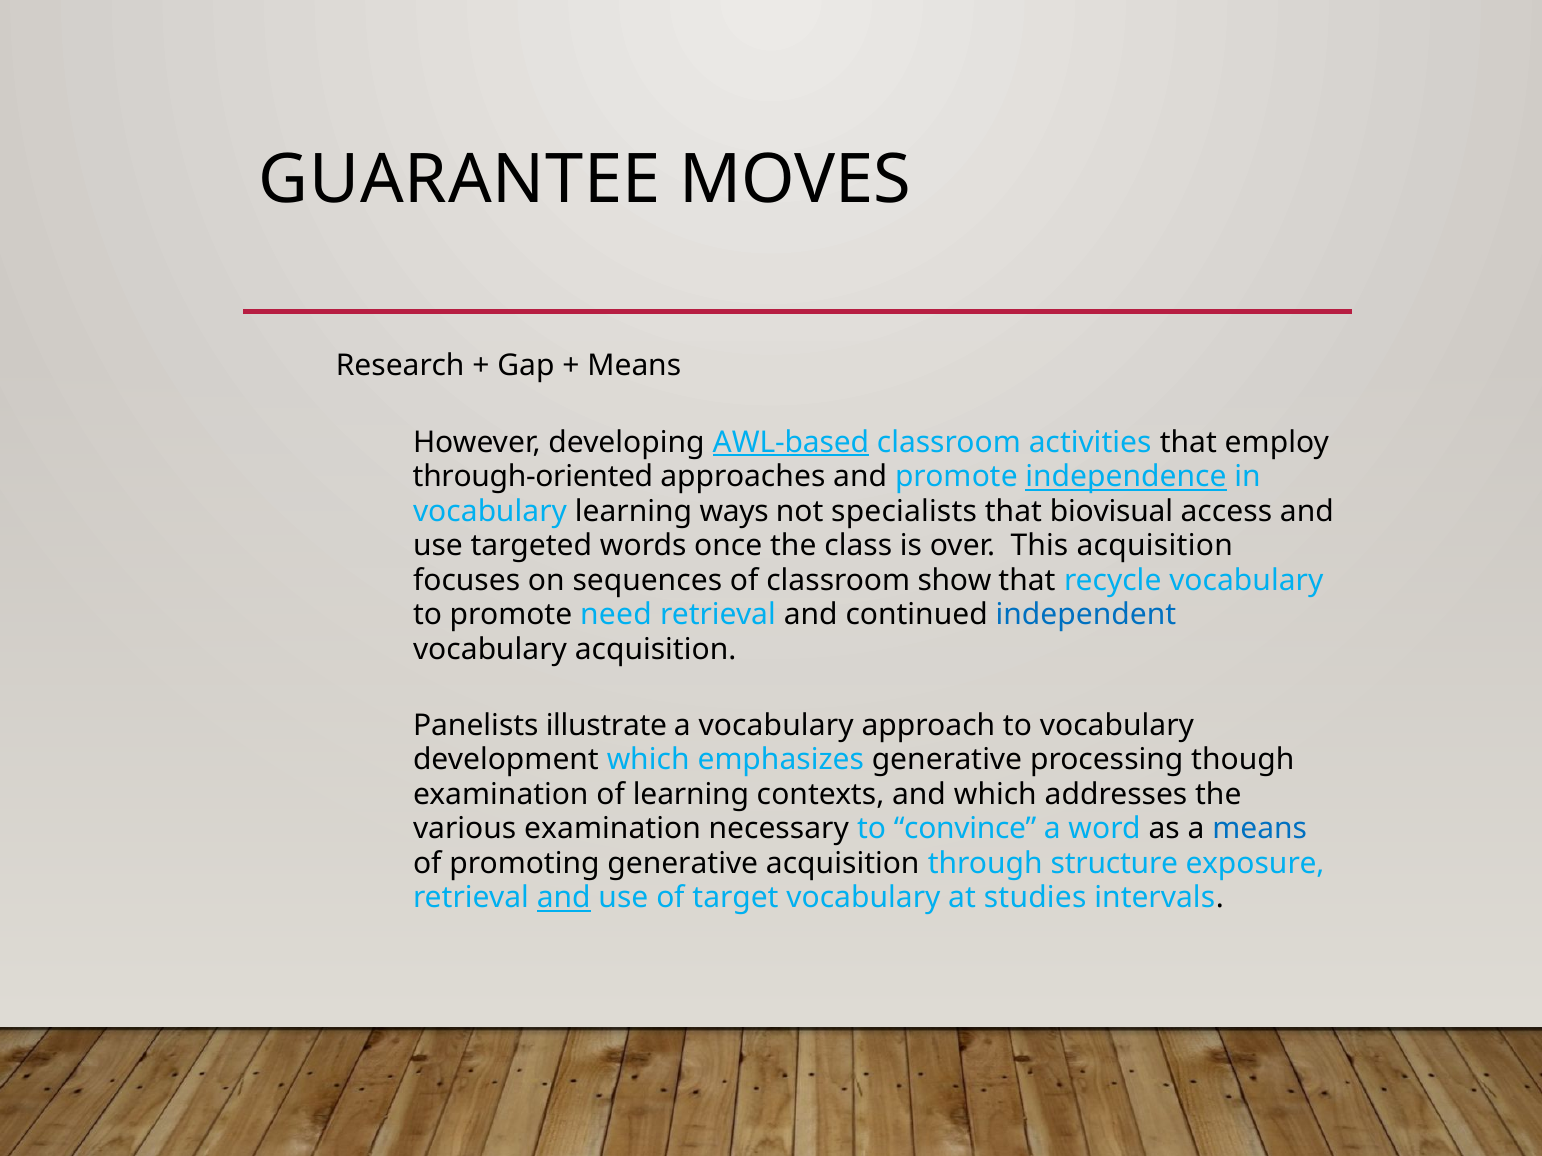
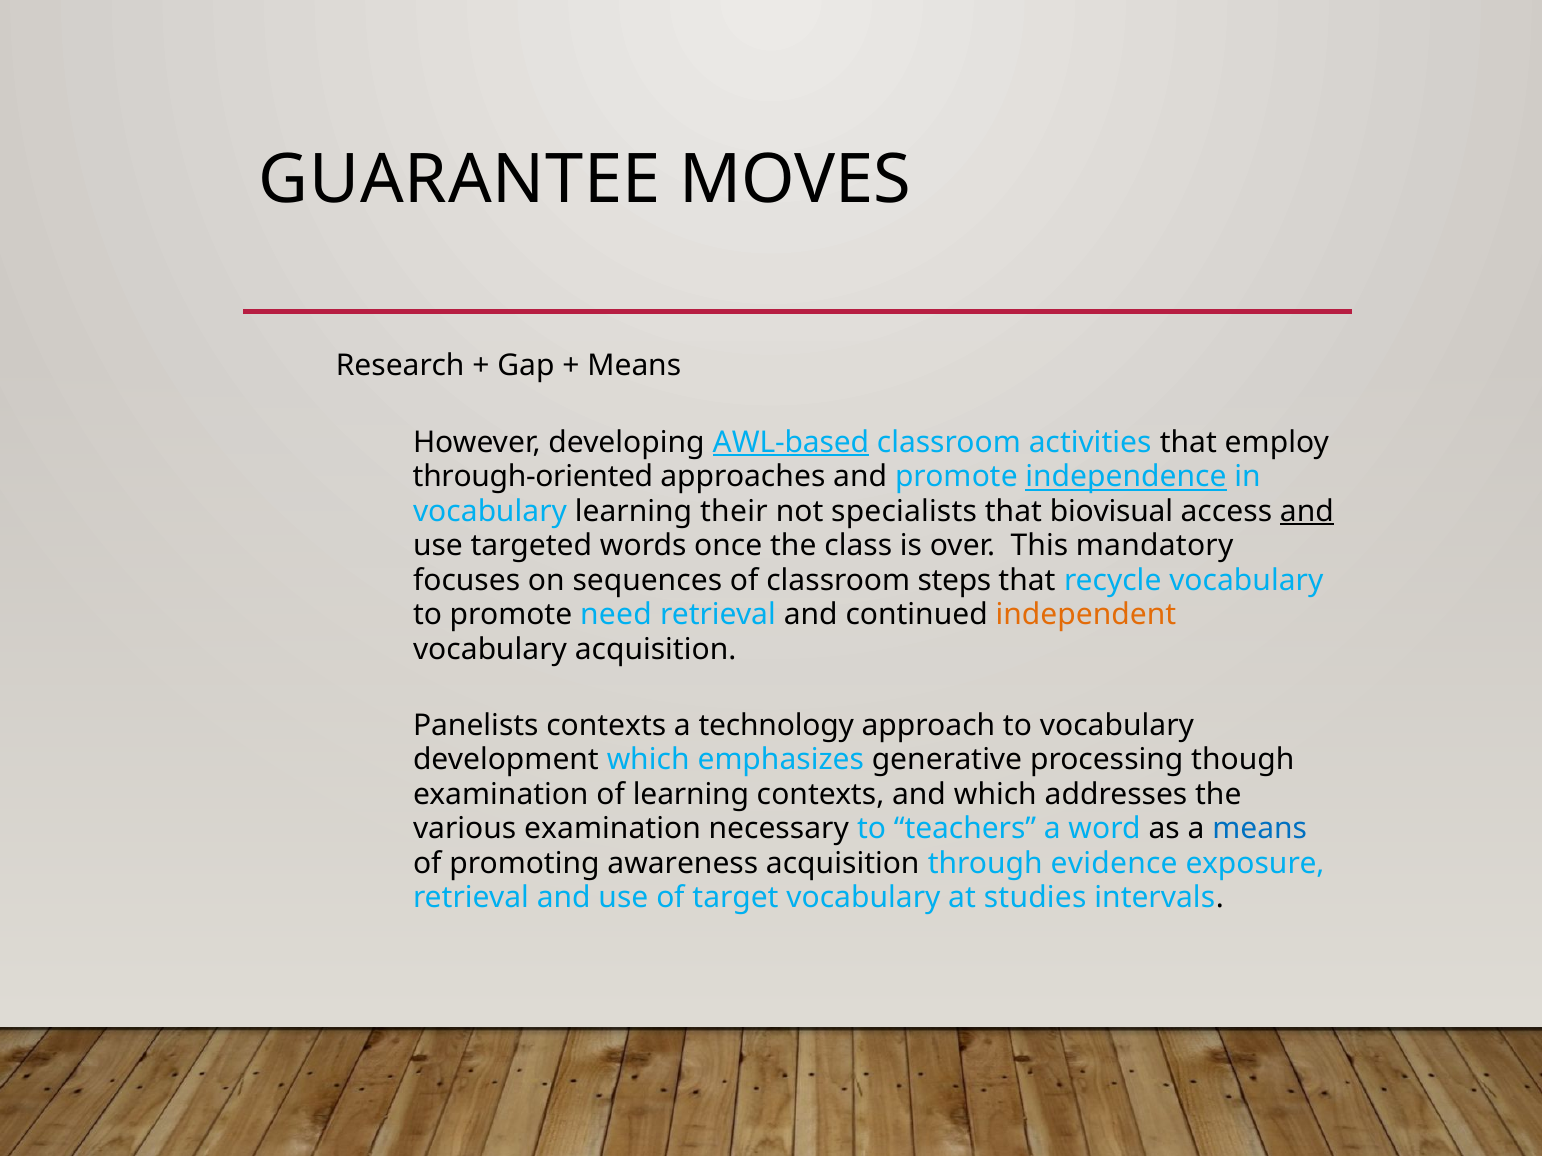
ways: ways -> their
and at (1307, 511) underline: none -> present
This acquisition: acquisition -> mandatory
show: show -> steps
independent colour: blue -> orange
Panelists illustrate: illustrate -> contexts
a vocabulary: vocabulary -> technology
convince: convince -> teachers
promoting generative: generative -> awareness
structure: structure -> evidence
and at (564, 898) underline: present -> none
